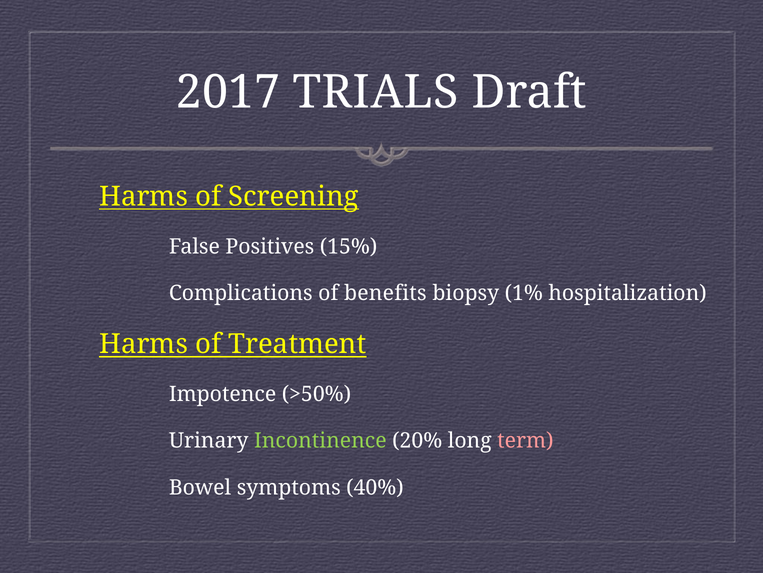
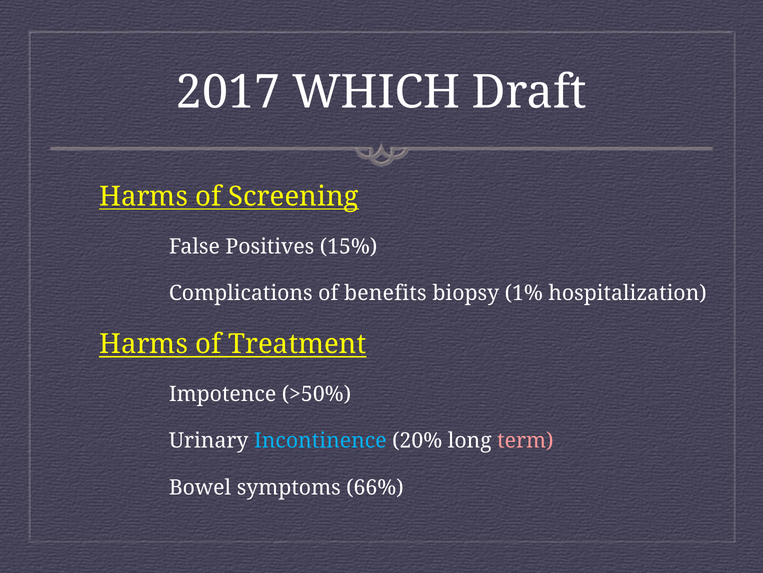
TRIALS: TRIALS -> WHICH
Incontinence colour: light green -> light blue
40%: 40% -> 66%
